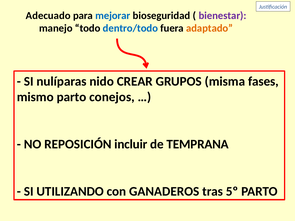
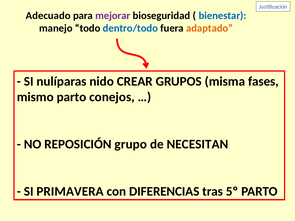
mejorar colour: blue -> purple
bienestar colour: purple -> blue
incluir: incluir -> grupo
TEMPRANA: TEMPRANA -> NECESITAN
UTILIZANDO: UTILIZANDO -> PRIMAVERA
GANADEROS: GANADEROS -> DIFERENCIAS
